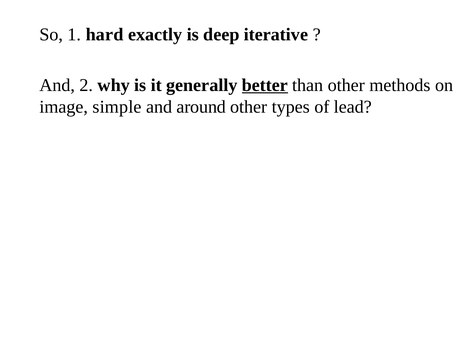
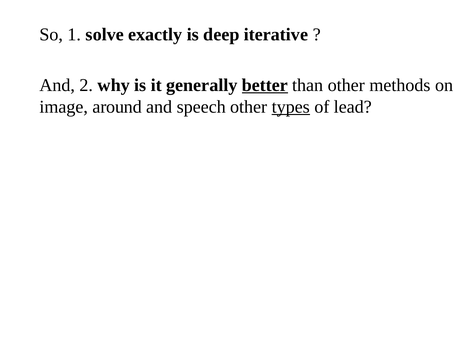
hard: hard -> solve
simple: simple -> around
around: around -> speech
types underline: none -> present
